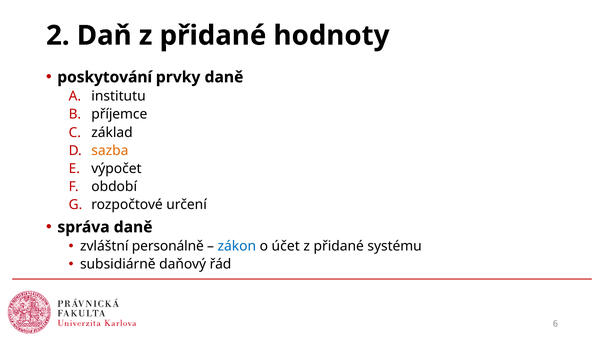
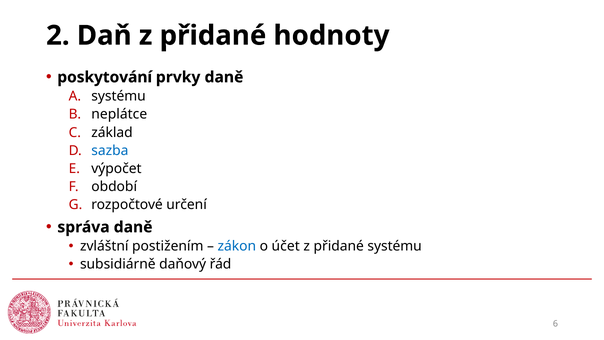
institutu at (119, 96): institutu -> systému
příjemce: příjemce -> neplátce
sazba colour: orange -> blue
personálně: personálně -> postižením
